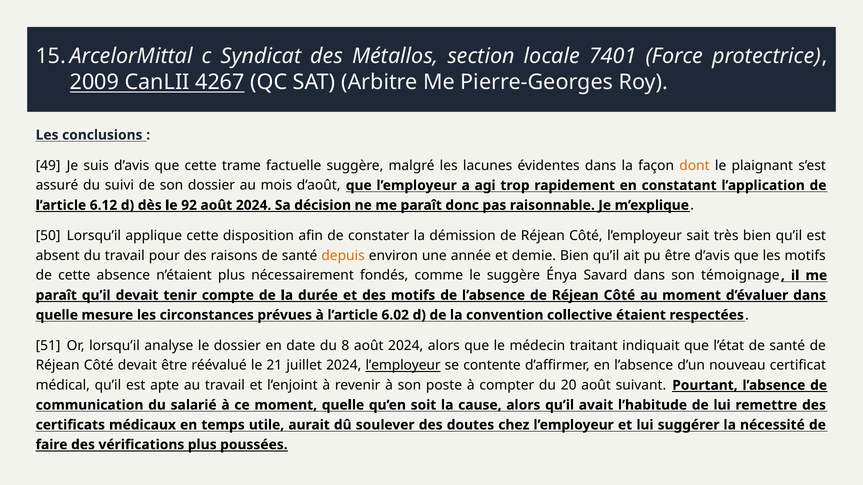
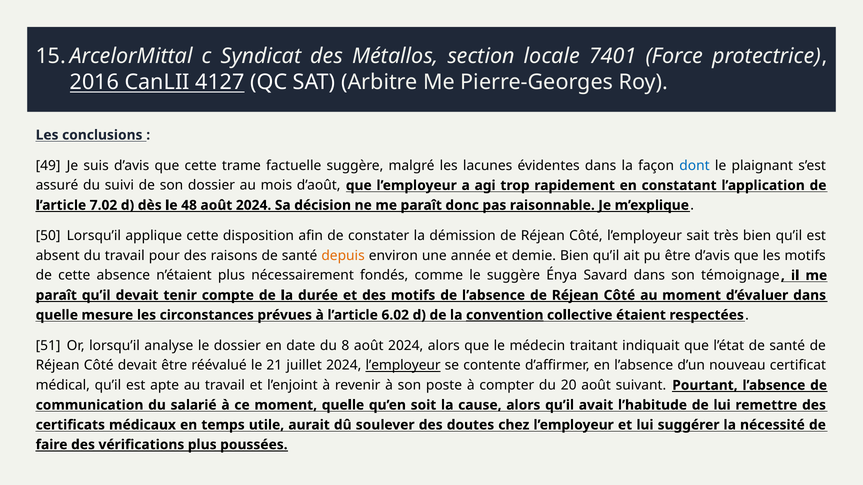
2009: 2009 -> 2016
4267: 4267 -> 4127
dont colour: orange -> blue
6.12: 6.12 -> 7.02
92: 92 -> 48
convention underline: none -> present
